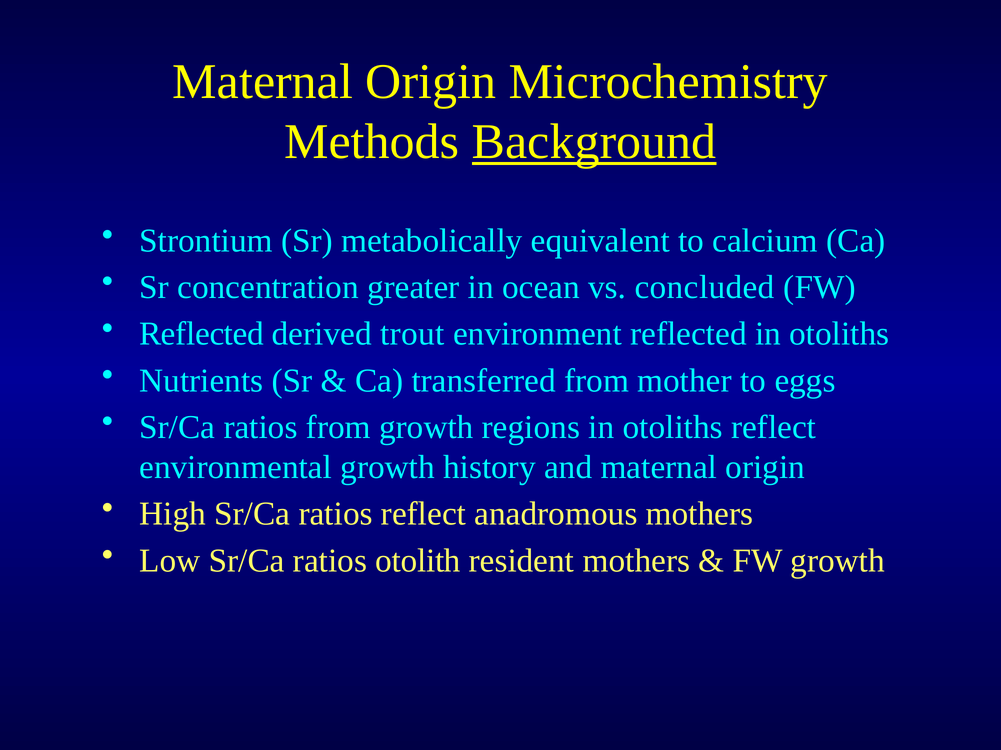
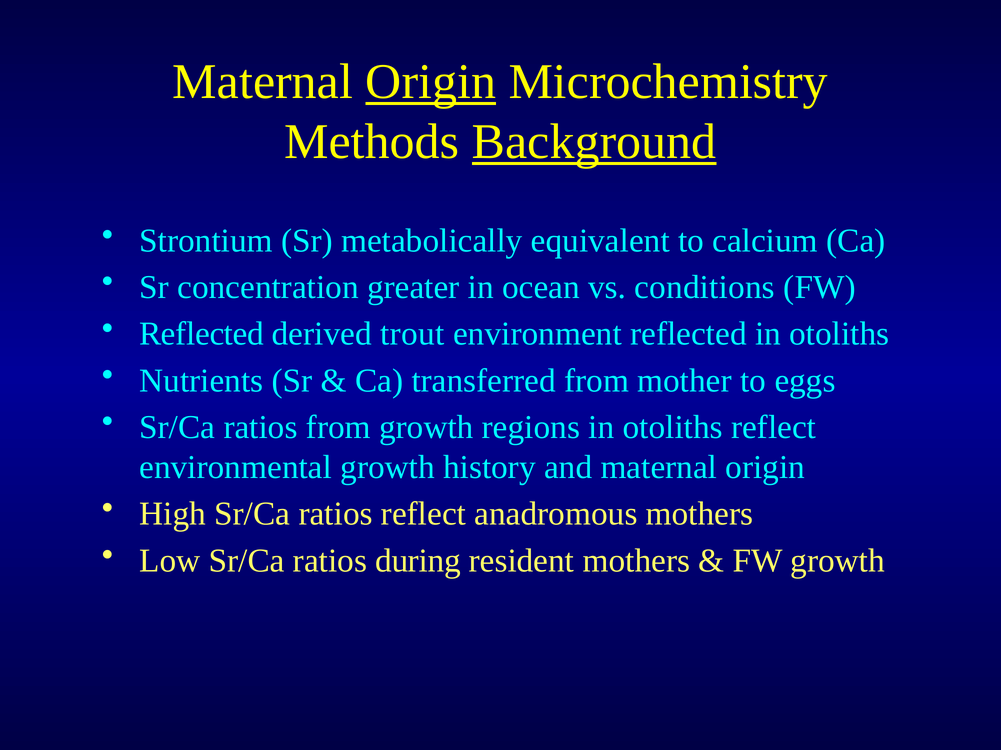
Origin at (431, 82) underline: none -> present
concluded: concluded -> conditions
otolith: otolith -> during
